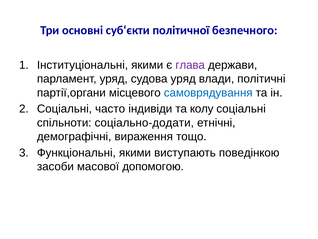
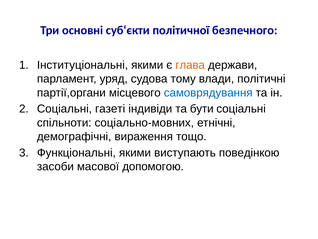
глава colour: purple -> orange
судова уряд: уряд -> тому
часто: часто -> газеті
колу: колу -> бути
соціально-додати: соціально-додати -> соціально-мовних
